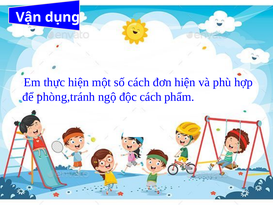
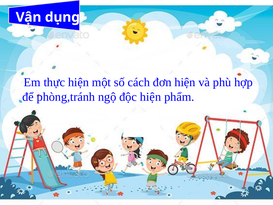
độc cách: cách -> hiện
